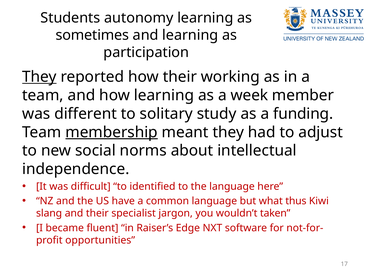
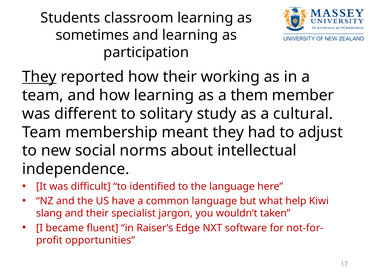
autonomy: autonomy -> classroom
week: week -> them
funding: funding -> cultural
membership underline: present -> none
thus: thus -> help
